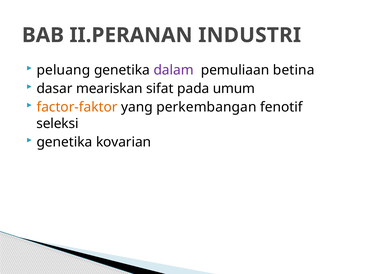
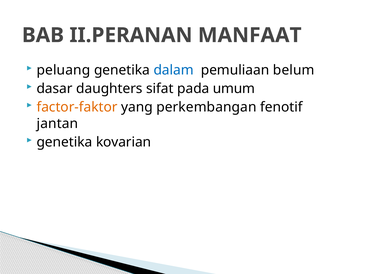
INDUSTRI: INDUSTRI -> MANFAAT
dalam colour: purple -> blue
betina: betina -> belum
meariskan: meariskan -> daughters
seleksi: seleksi -> jantan
